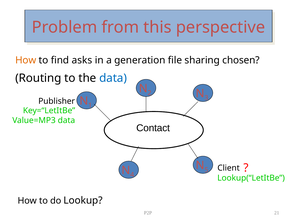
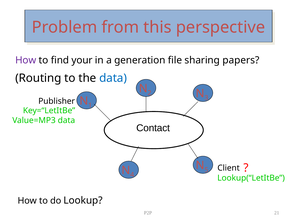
How at (26, 60) colour: orange -> purple
asks: asks -> your
chosen: chosen -> papers
